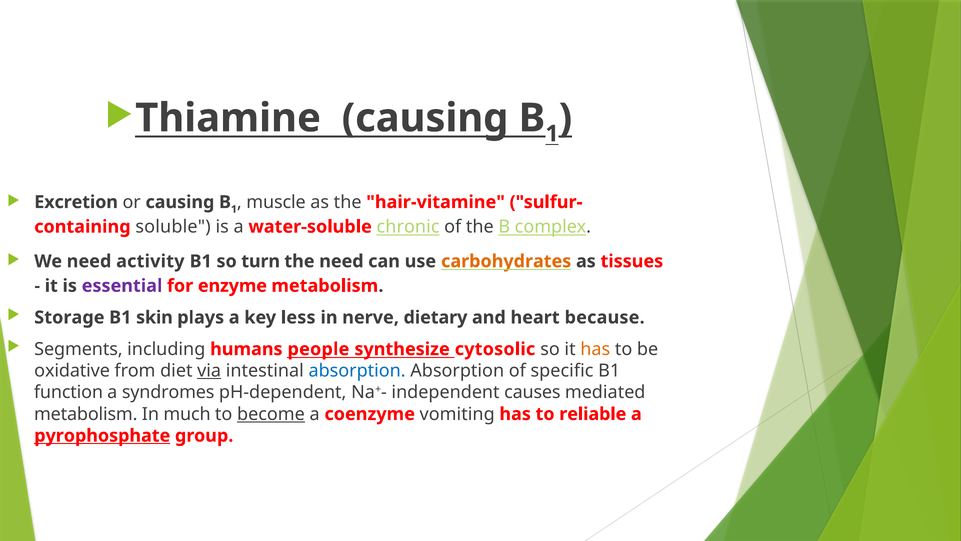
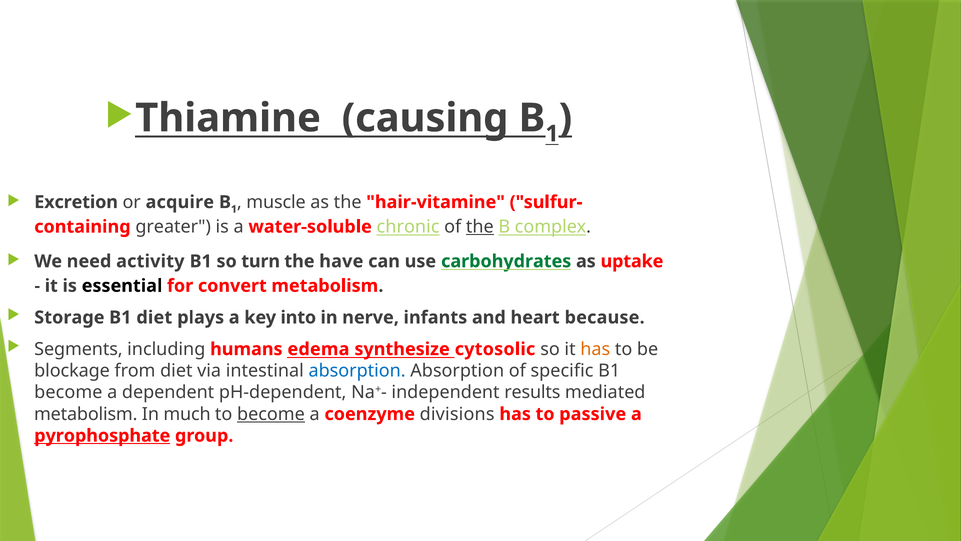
or causing: causing -> acquire
soluble: soluble -> greater
the at (480, 227) underline: none -> present
the need: need -> have
carbohydrates colour: orange -> green
tissues: tissues -> uptake
essential colour: purple -> black
enzyme: enzyme -> convert
B1 skin: skin -> diet
less: less -> into
dietary: dietary -> infants
people: people -> edema
oxidative: oxidative -> blockage
via underline: present -> none
function at (68, 392): function -> become
syndromes: syndromes -> dependent
causes: causes -> results
vomiting: vomiting -> divisions
reliable: reliable -> passive
